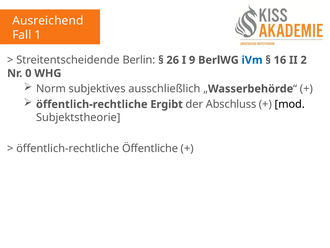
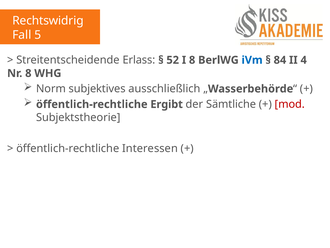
Ausreichend: Ausreichend -> Rechtswidrig
1: 1 -> 5
Berlin: Berlin -> Erlass
26: 26 -> 52
I 9: 9 -> 8
16: 16 -> 84
2: 2 -> 4
Nr 0: 0 -> 8
Abschluss: Abschluss -> Sämtliche
mod colour: black -> red
Öffentliche: Öffentliche -> Interessen
